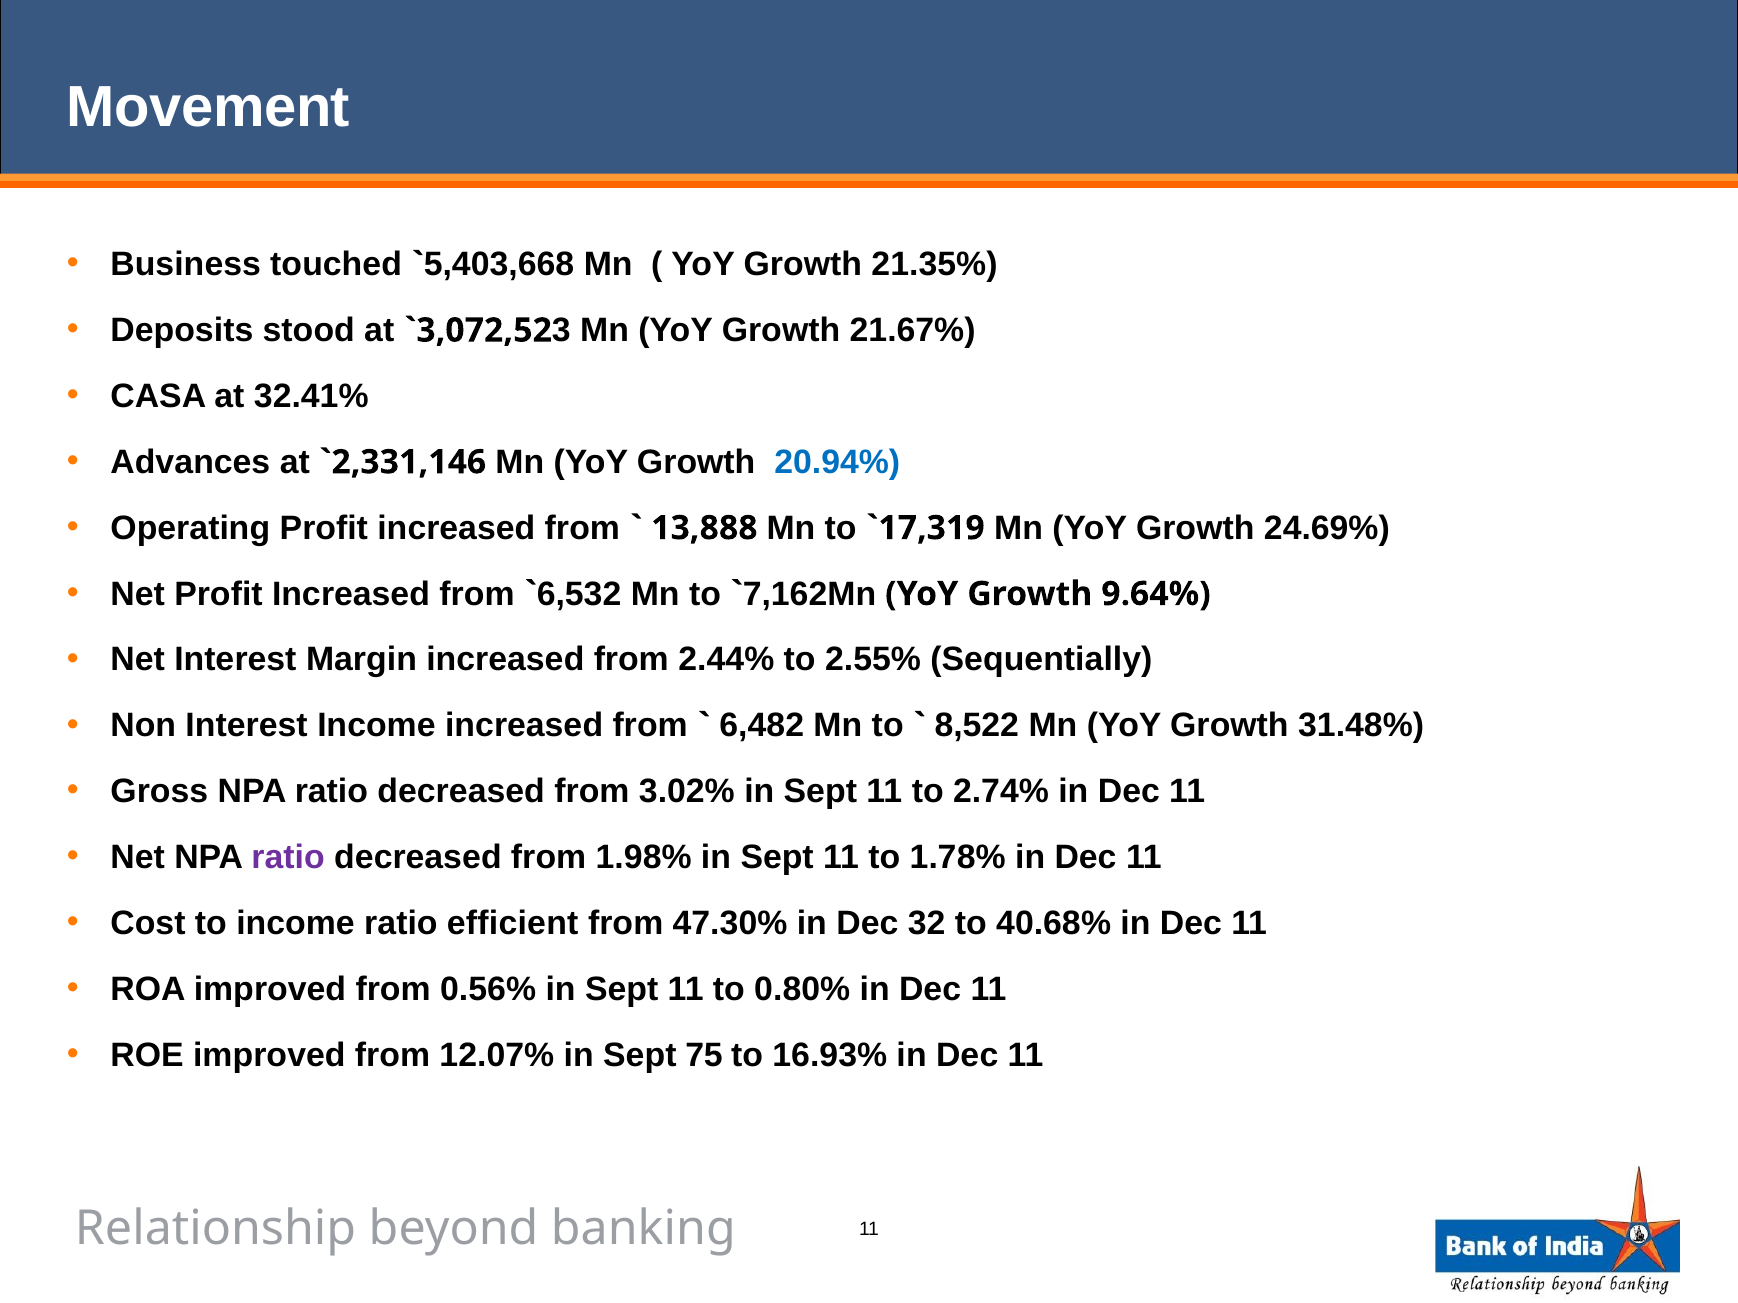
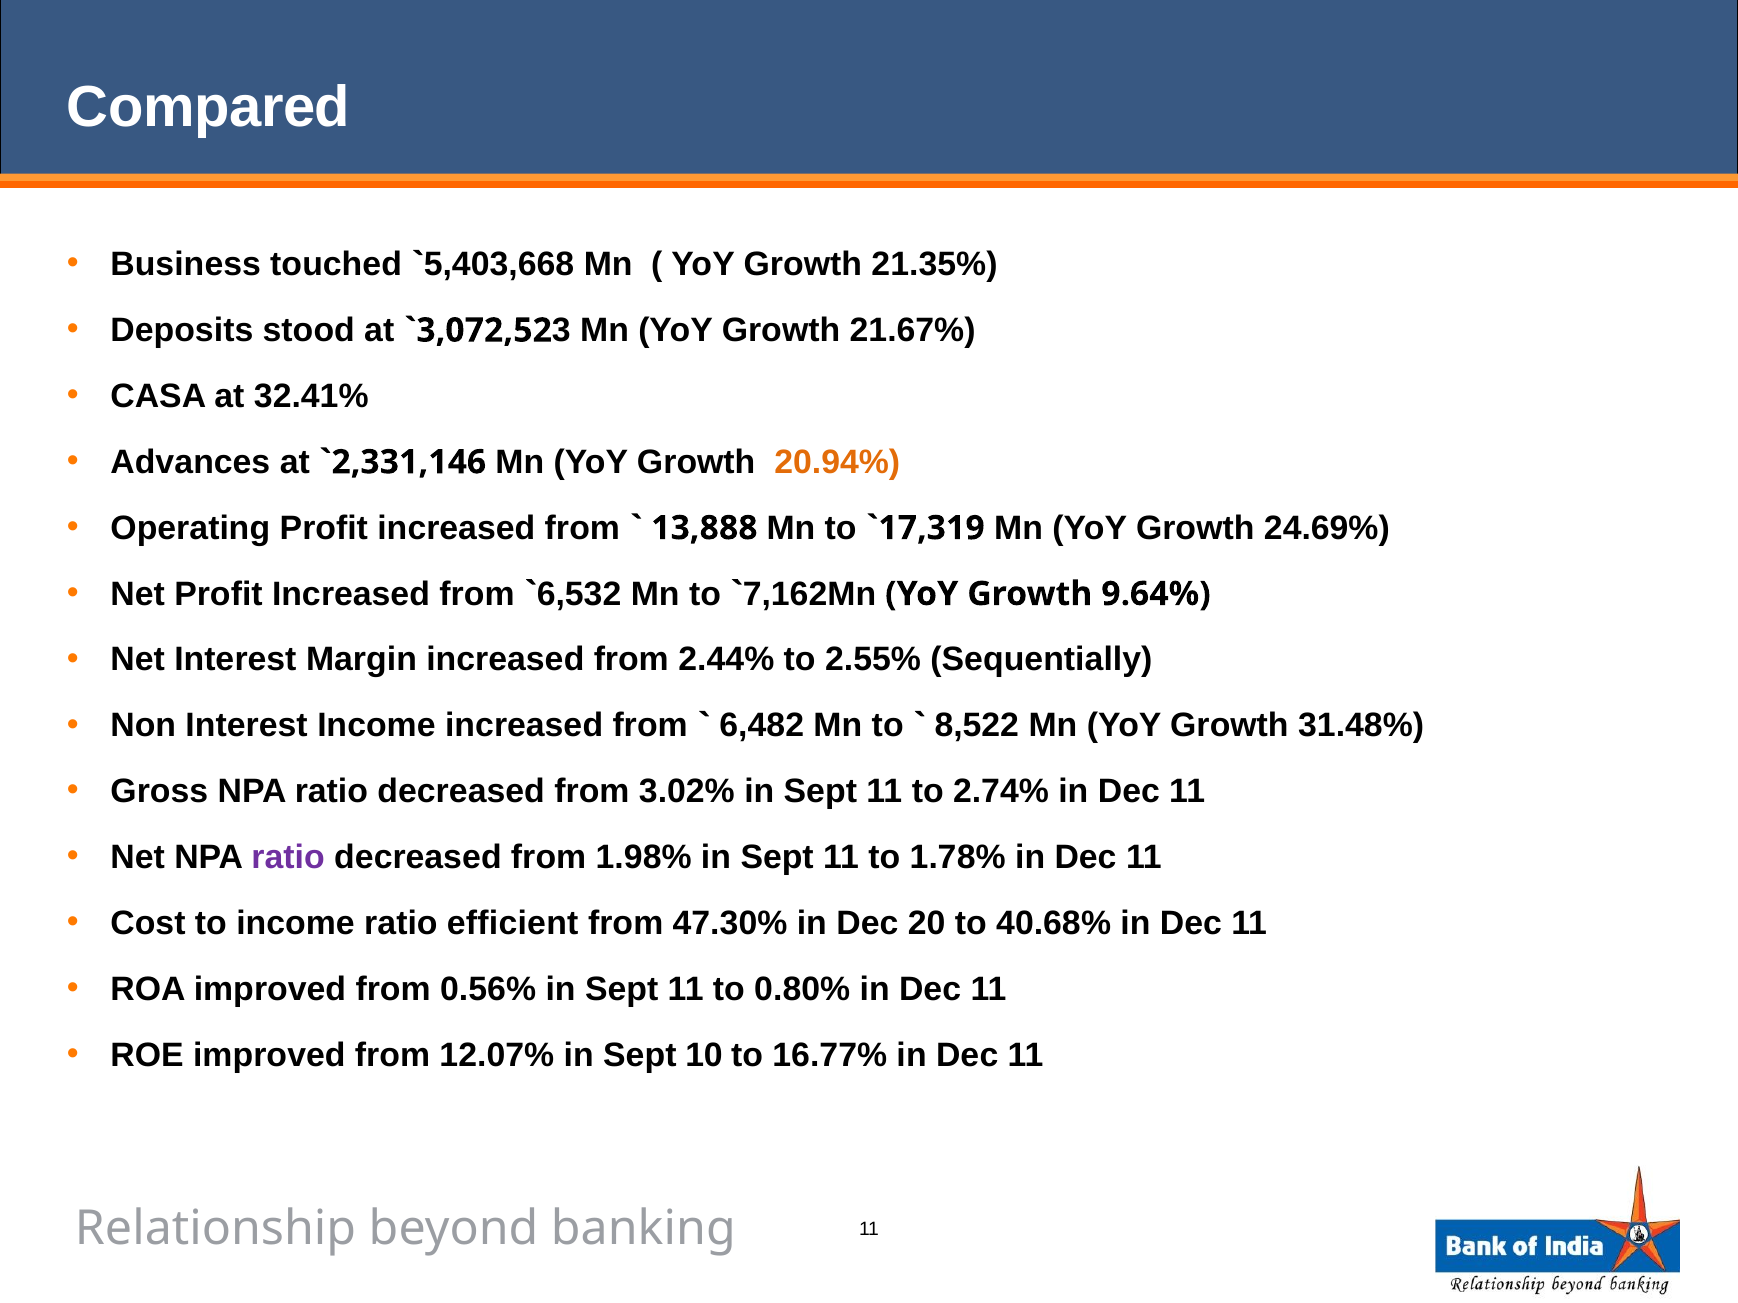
Movement: Movement -> Compared
20.94% colour: blue -> orange
32: 32 -> 20
75: 75 -> 10
16.93%: 16.93% -> 16.77%
